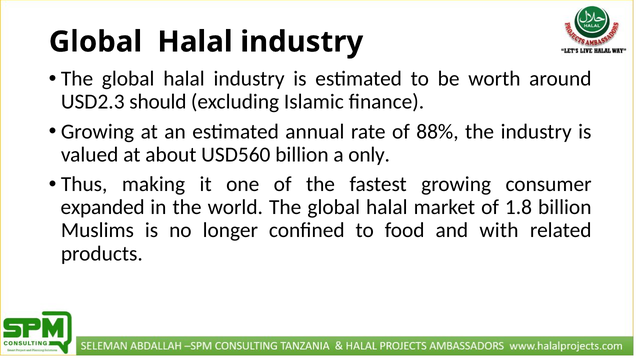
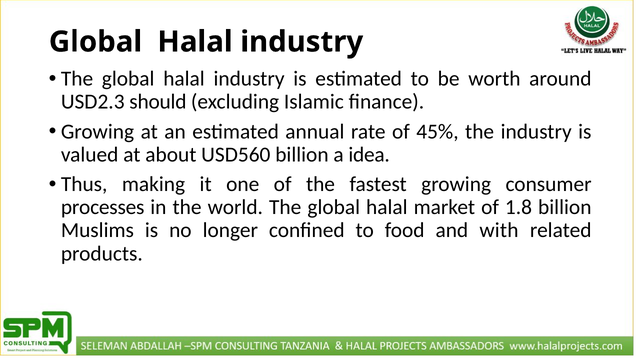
88%: 88% -> 45%
only: only -> idea
expanded: expanded -> processes
